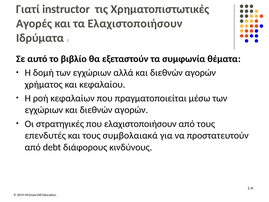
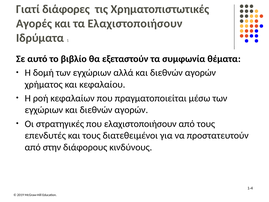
instructor: instructor -> διάφορες
συμβολαιακά: συμβολαιακά -> διατεθειμένοι
debt: debt -> στην
